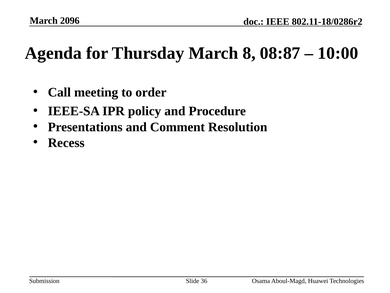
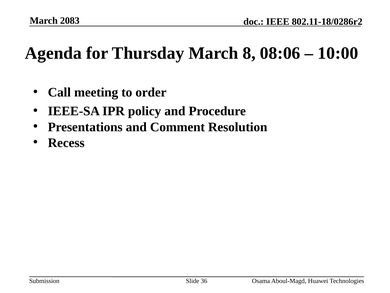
2096: 2096 -> 2083
08:87: 08:87 -> 08:06
